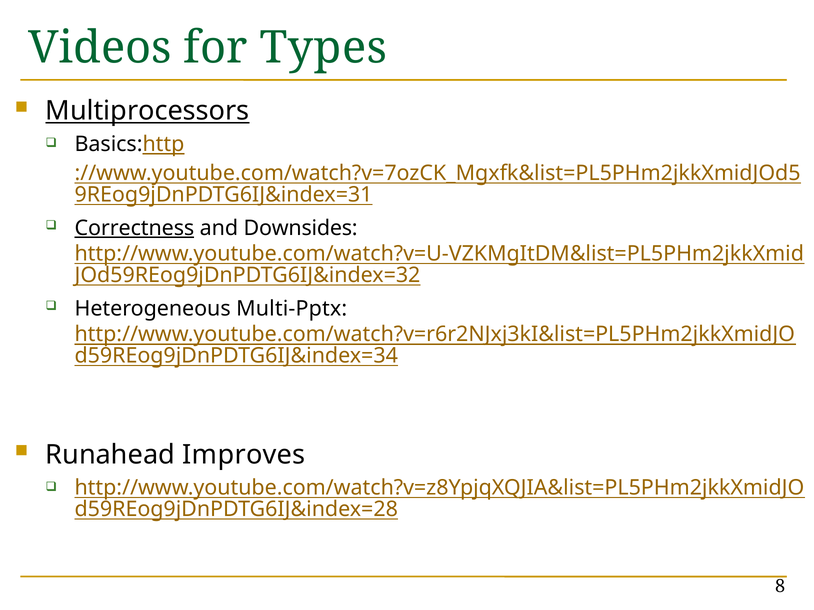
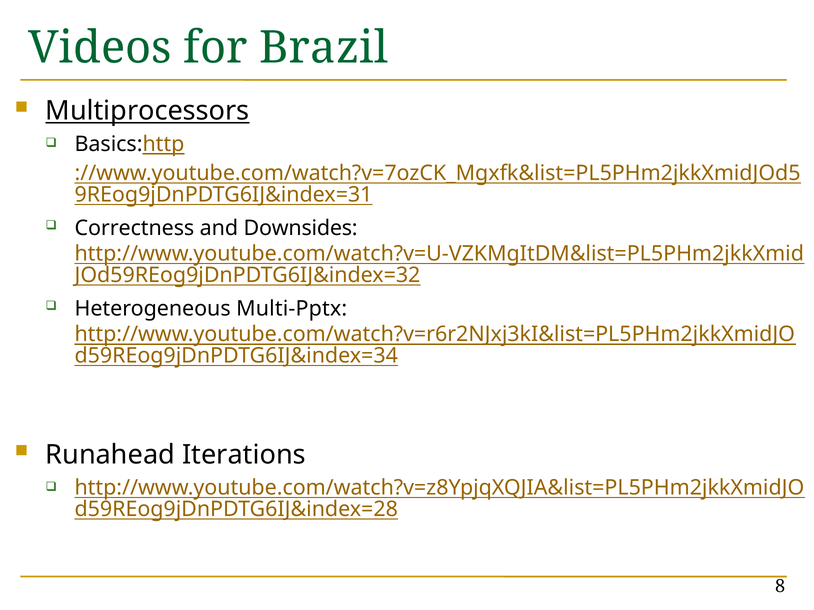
Types: Types -> Brazil
Correctness underline: present -> none
Improves: Improves -> Iterations
